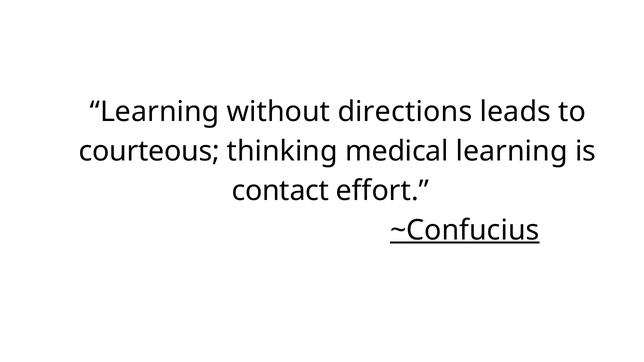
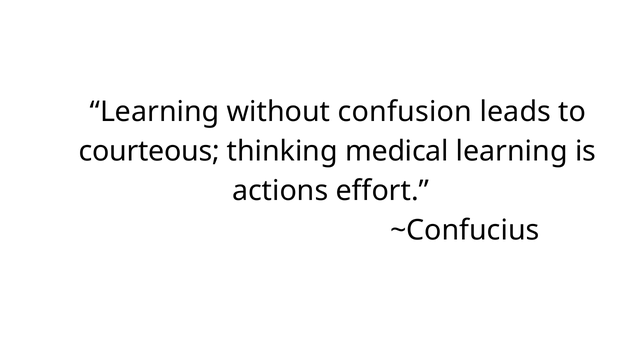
directions: directions -> confusion
contact: contact -> actions
~Confucius underline: present -> none
